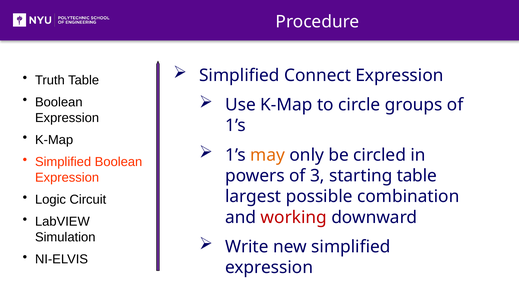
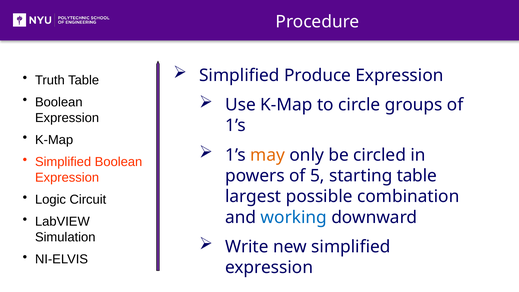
Connect: Connect -> Produce
3: 3 -> 5
working colour: red -> blue
